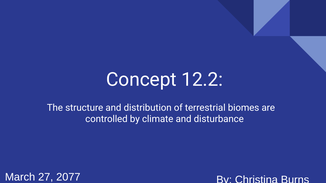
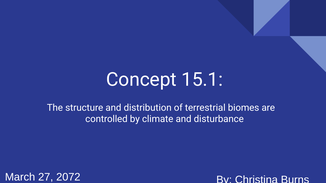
12.2: 12.2 -> 15.1
2077: 2077 -> 2072
